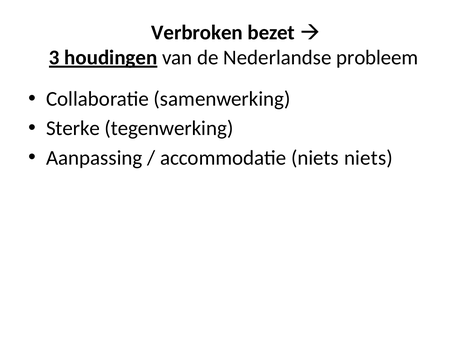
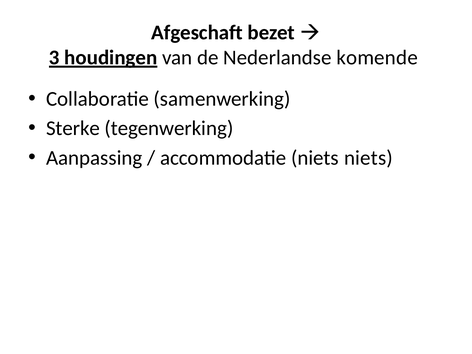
Verbroken: Verbroken -> Afgeschaft
probleem: probleem -> komende
